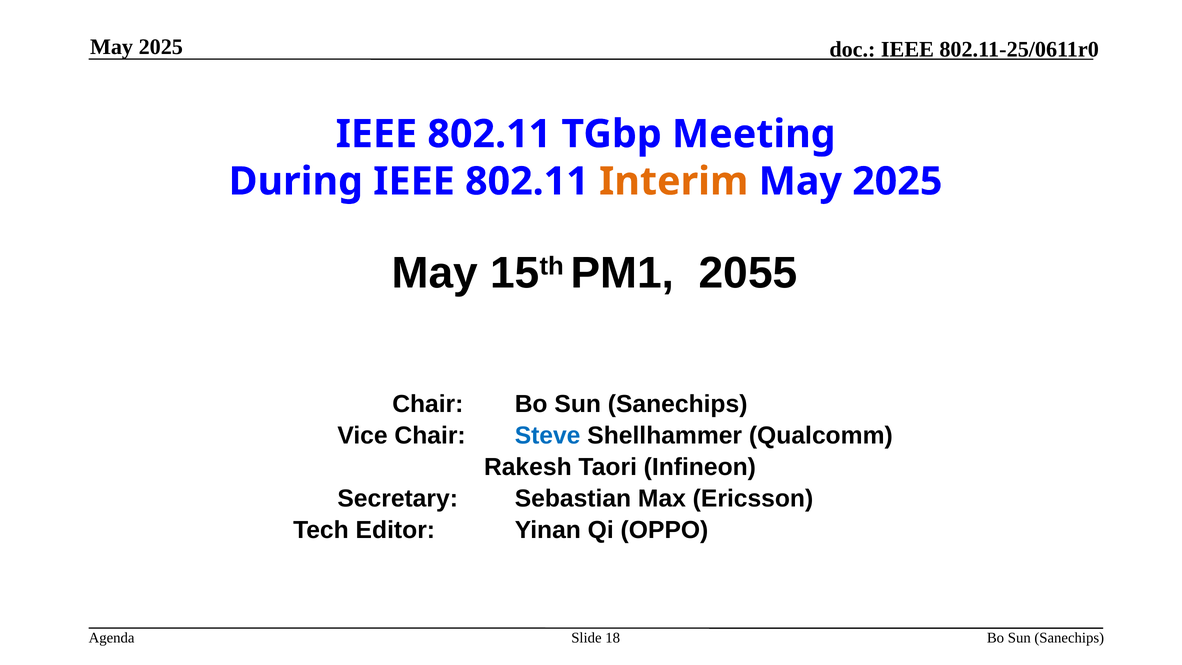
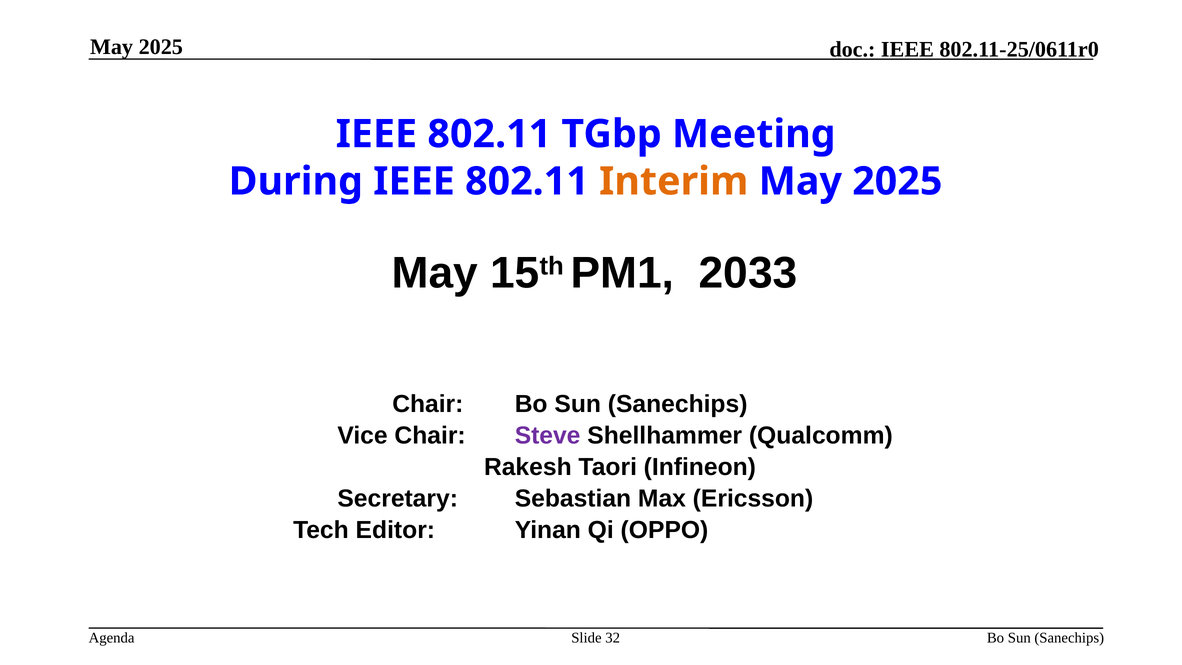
2055: 2055 -> 2033
Steve colour: blue -> purple
18: 18 -> 32
